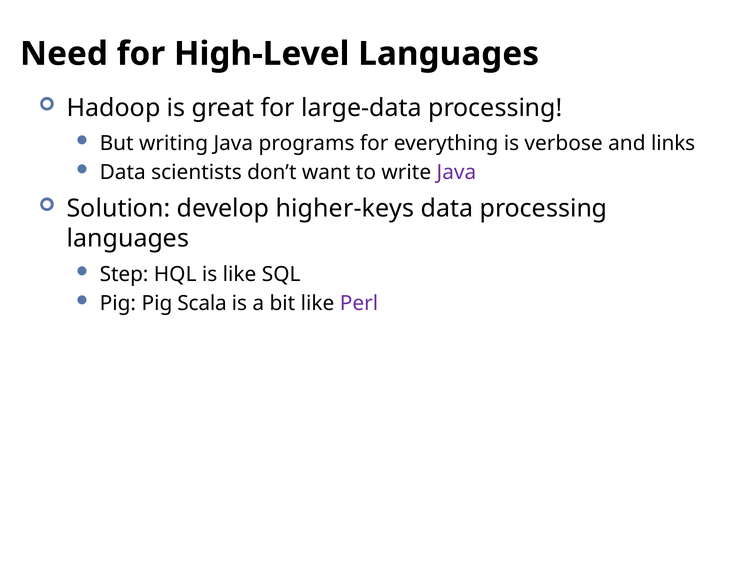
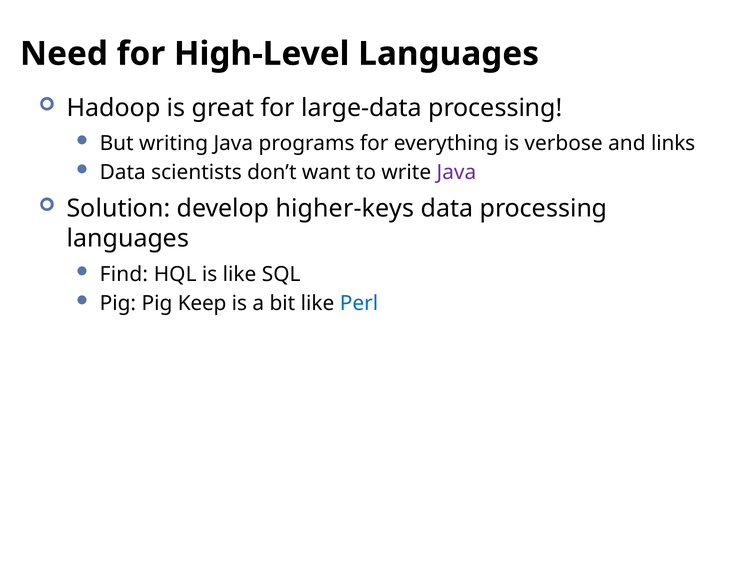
Step: Step -> Find
Scala: Scala -> Keep
Perl colour: purple -> blue
